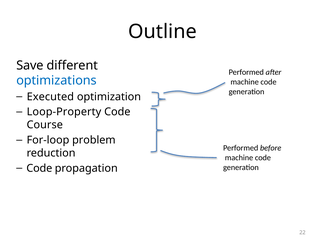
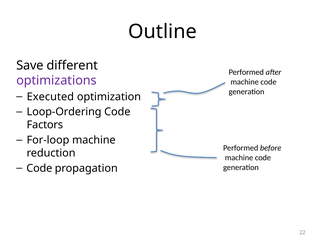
optimizations colour: blue -> purple
Loop-Property: Loop-Property -> Loop-Ordering
Course: Course -> Factors
For-loop problem: problem -> machine
